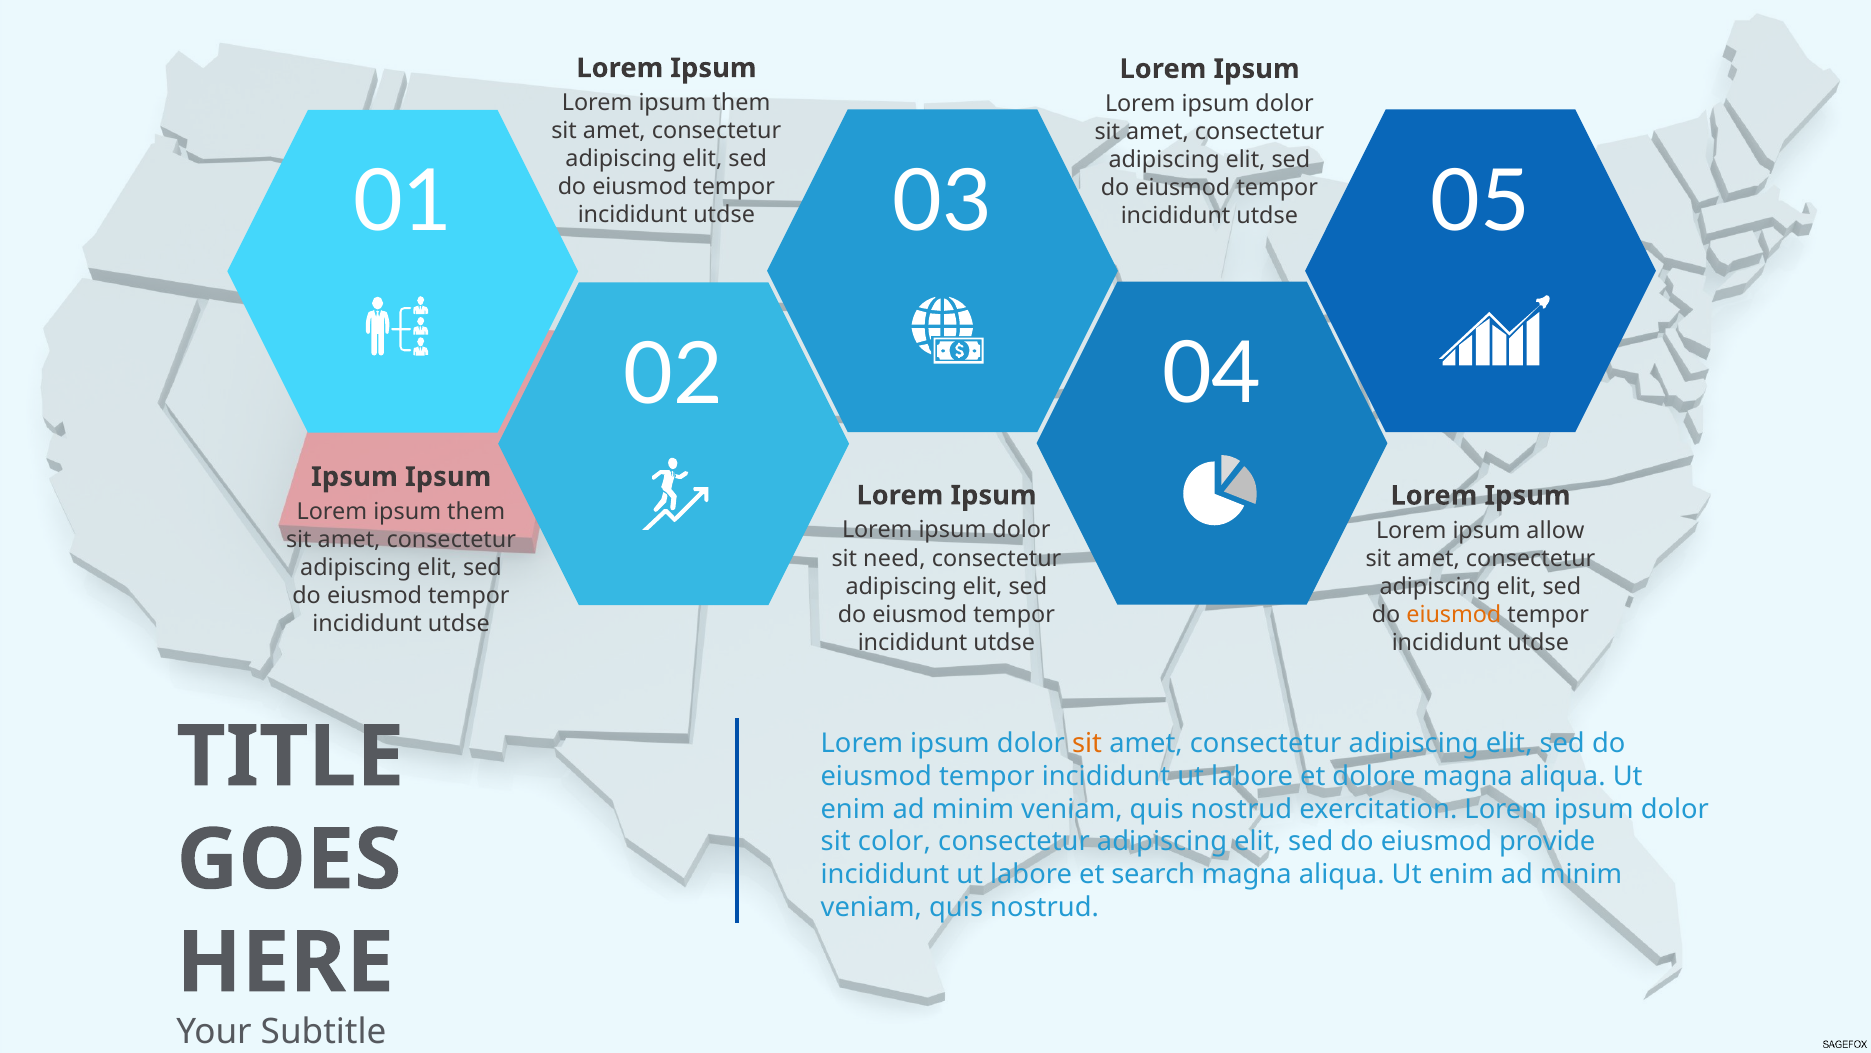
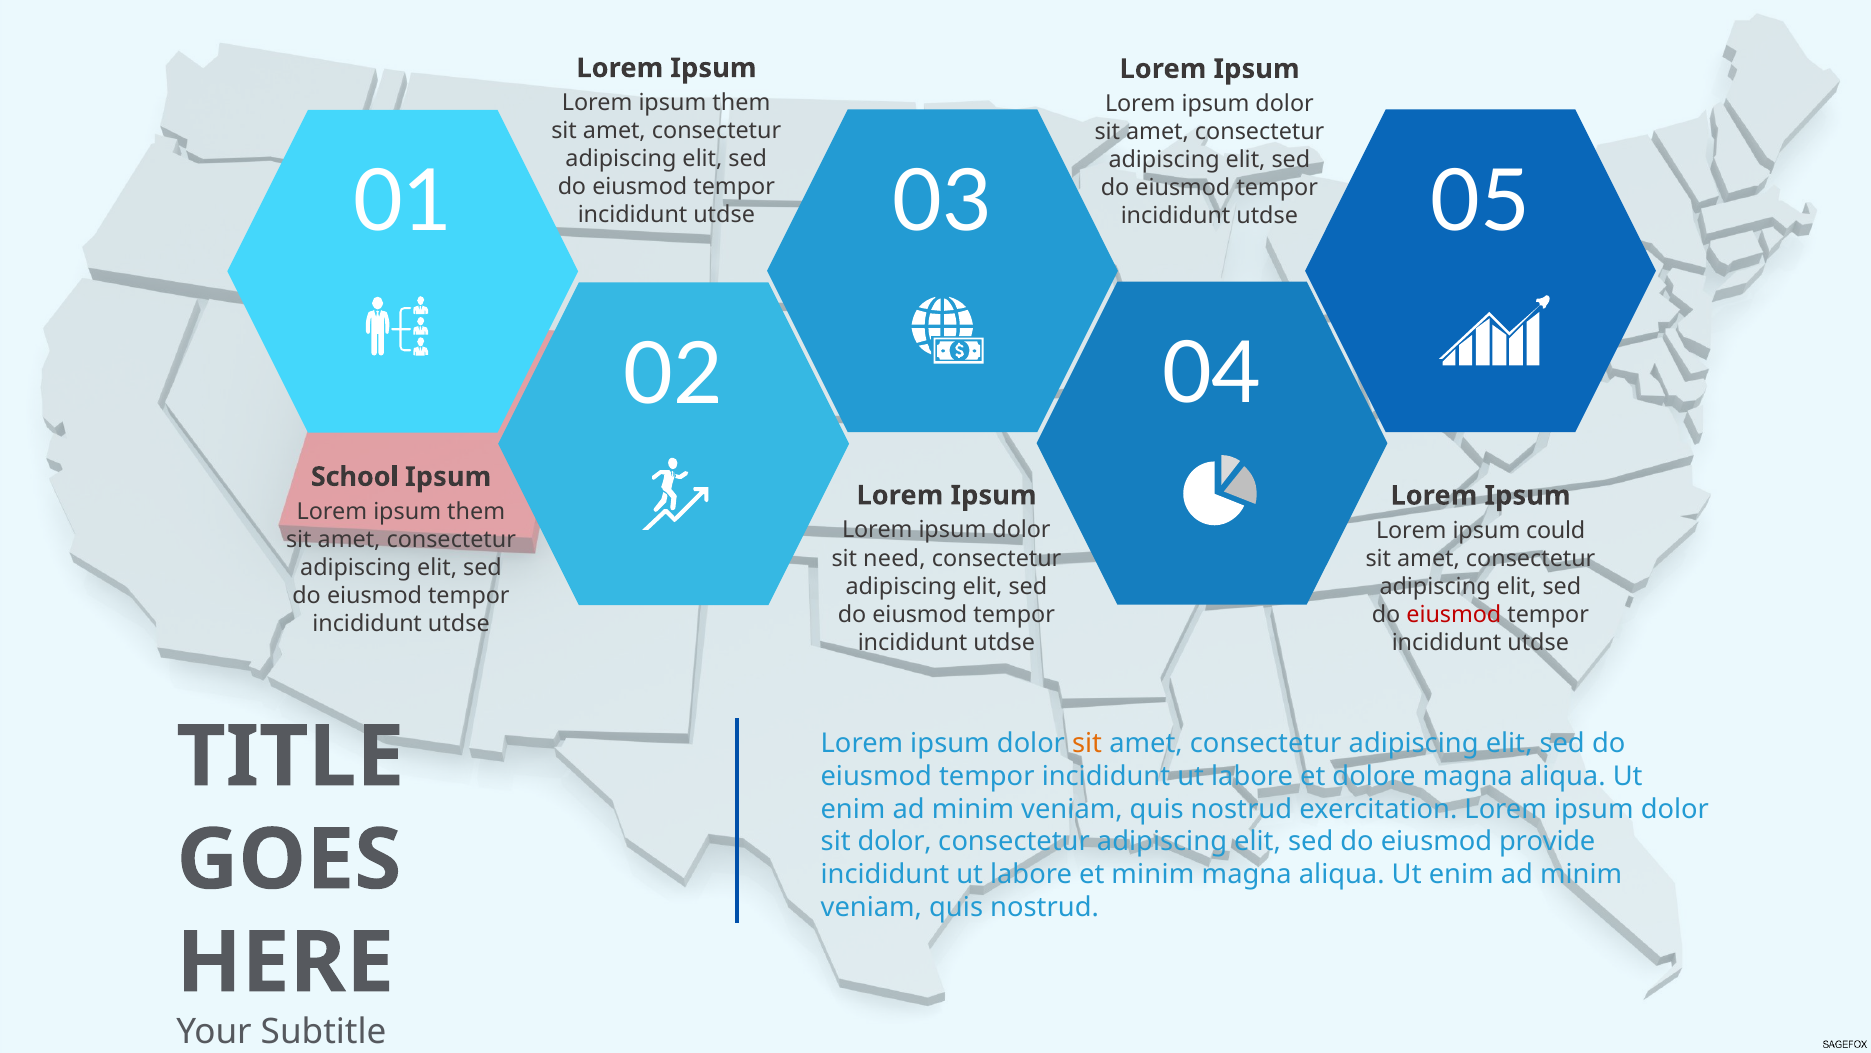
Ipsum at (354, 477): Ipsum -> School
allow: allow -> could
eiusmod at (1454, 614) colour: orange -> red
sit color: color -> dolor
et search: search -> minim
